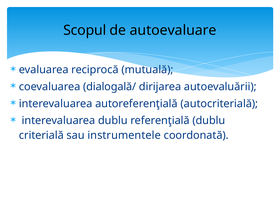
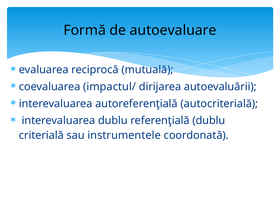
Scopul: Scopul -> Formă
dialogală/: dialogală/ -> impactul/
